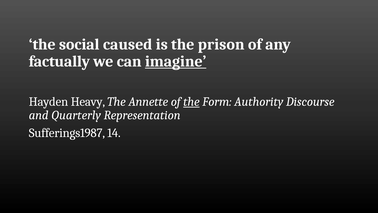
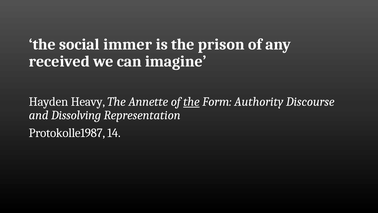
caused: caused -> immer
factually: factually -> received
imagine underline: present -> none
Quarterly: Quarterly -> Dissolving
Sufferings1987: Sufferings1987 -> Protokolle1987
